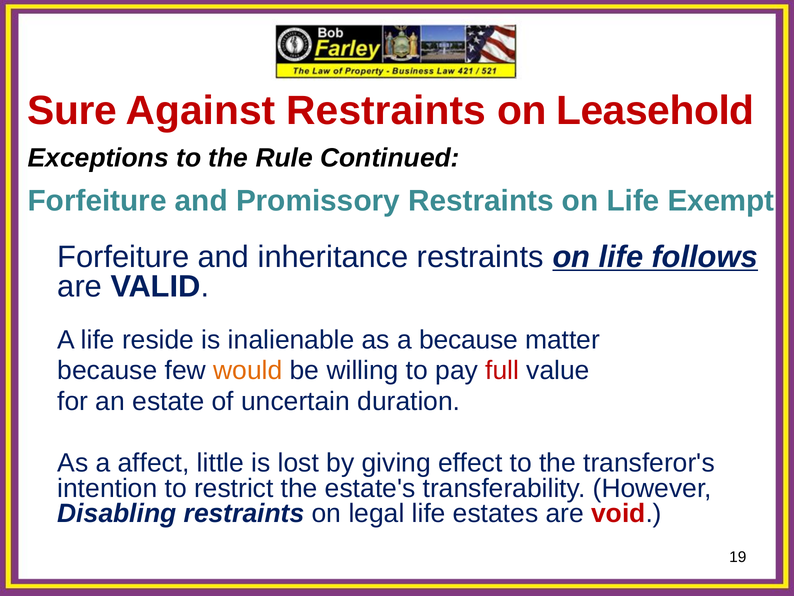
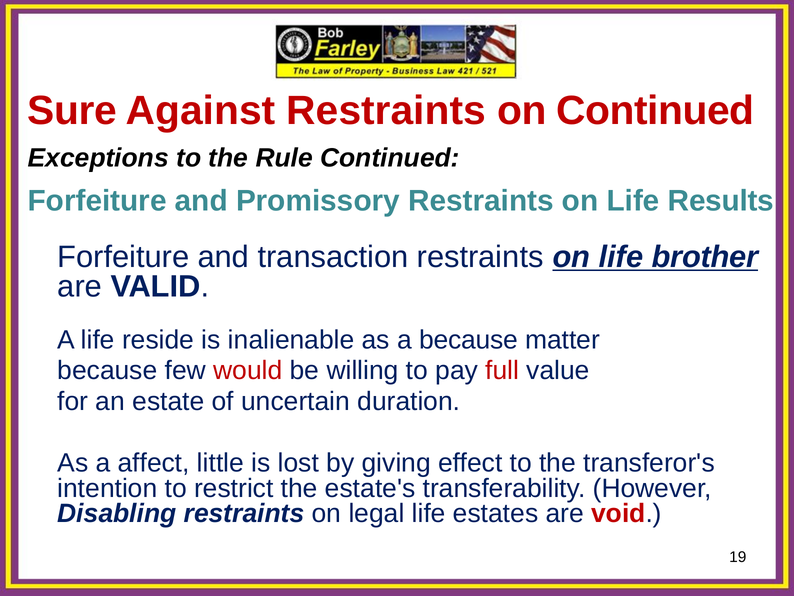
on Leasehold: Leasehold -> Continued
Exempt: Exempt -> Results
inheritance: inheritance -> transaction
follows: follows -> brother
would colour: orange -> red
